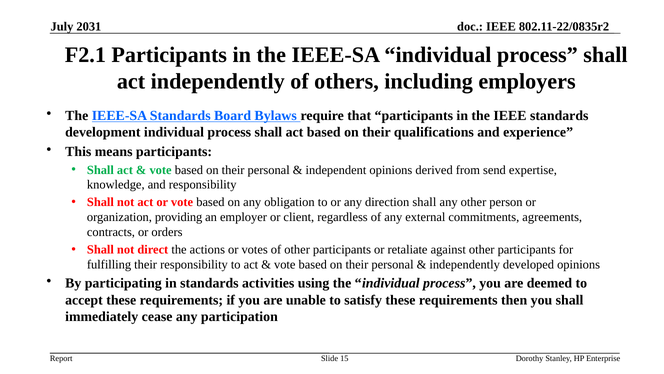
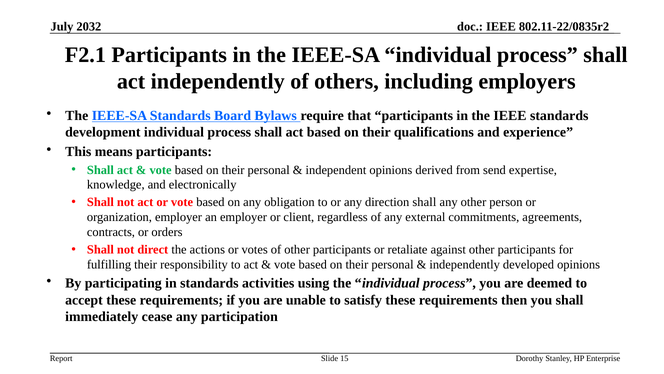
2031: 2031 -> 2032
and responsibility: responsibility -> electronically
organization providing: providing -> employer
